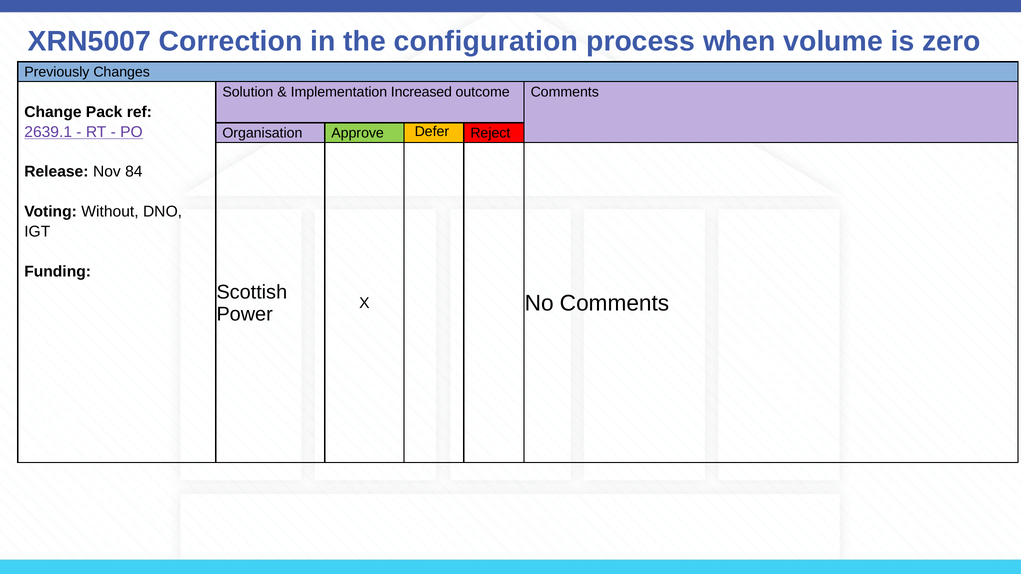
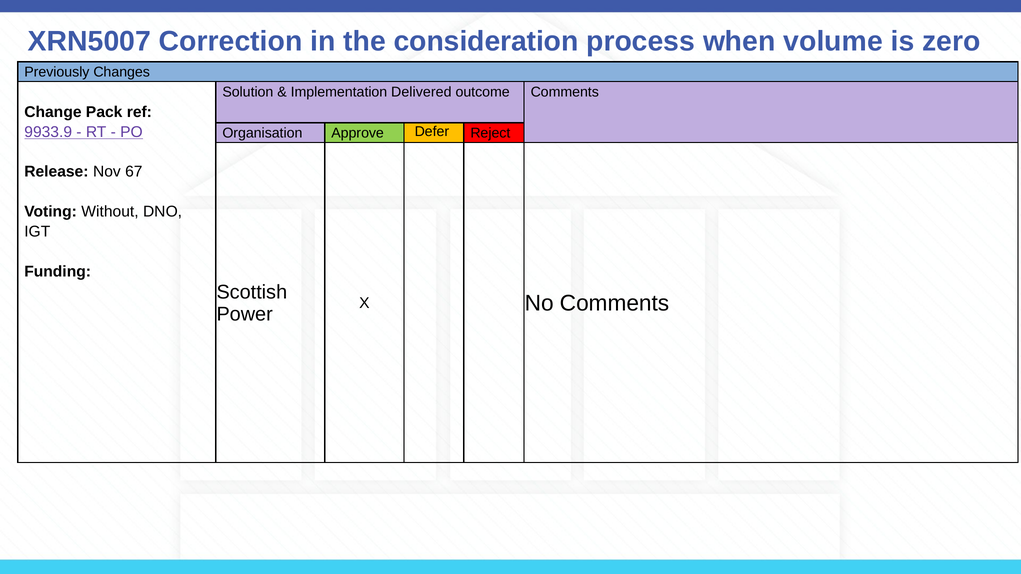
configuration: configuration -> consideration
Increased: Increased -> Delivered
2639.1: 2639.1 -> 9933.9
84: 84 -> 67
